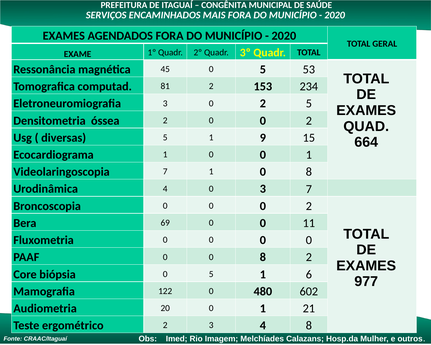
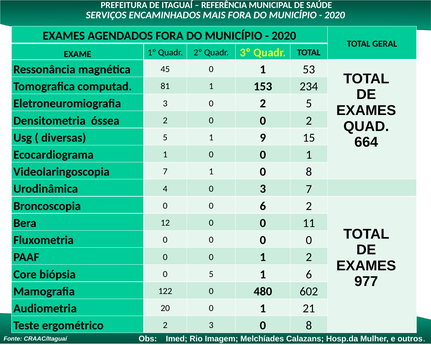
CONGÊNITA: CONGÊNITA -> REFERÊNCIA
45 0 5: 5 -> 1
81 2: 2 -> 1
Broncoscopia 0 0 0: 0 -> 6
69: 69 -> 12
PAAF 0 0 8: 8 -> 1
2 3 4: 4 -> 0
